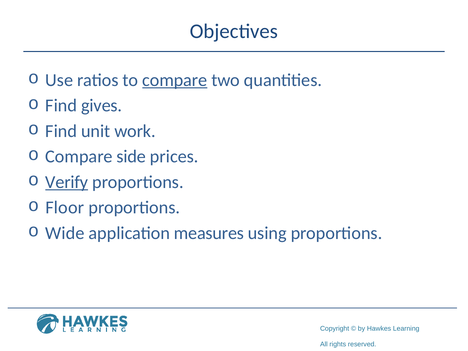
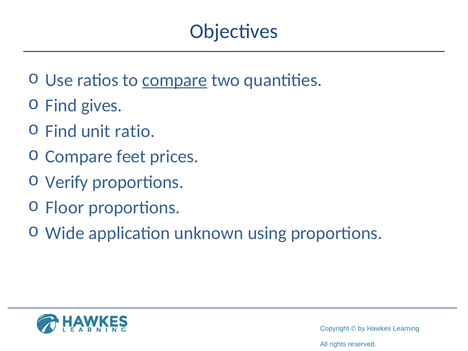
work: work -> ratio
side: side -> feet
Verify underline: present -> none
measures: measures -> unknown
